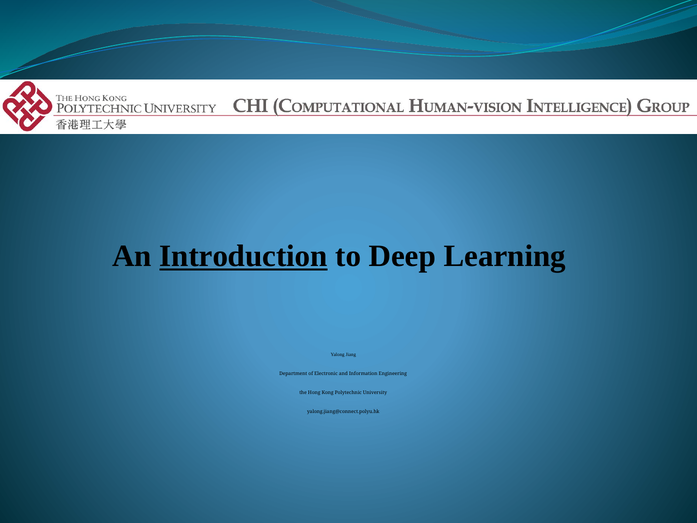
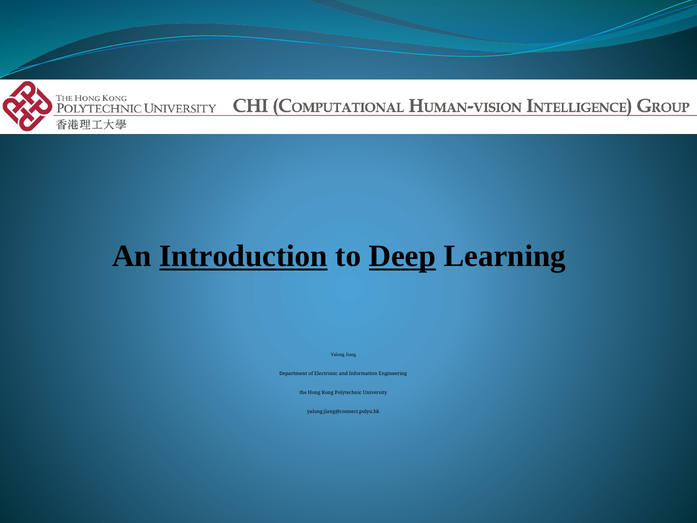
Deep underline: none -> present
